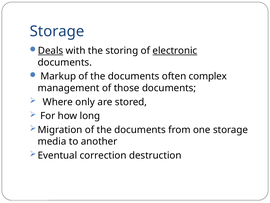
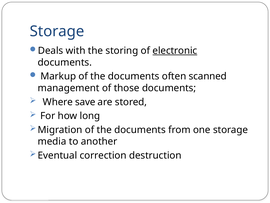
Deals underline: present -> none
complex: complex -> scanned
only: only -> save
